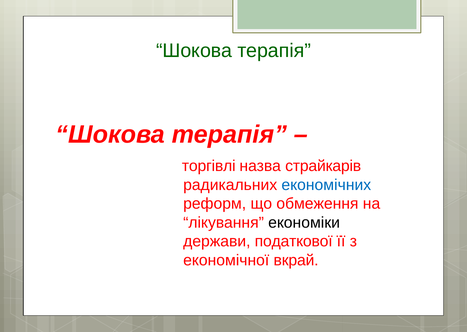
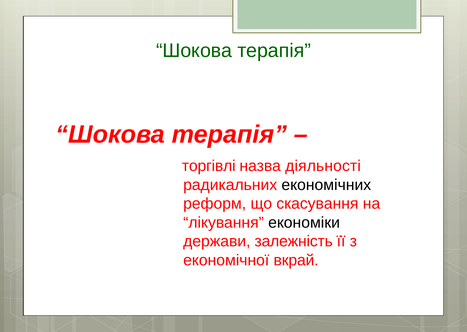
страйкарів: страйкарів -> діяльності
економічних colour: blue -> black
обмеження: обмеження -> скасування
податкової: податкової -> залежність
